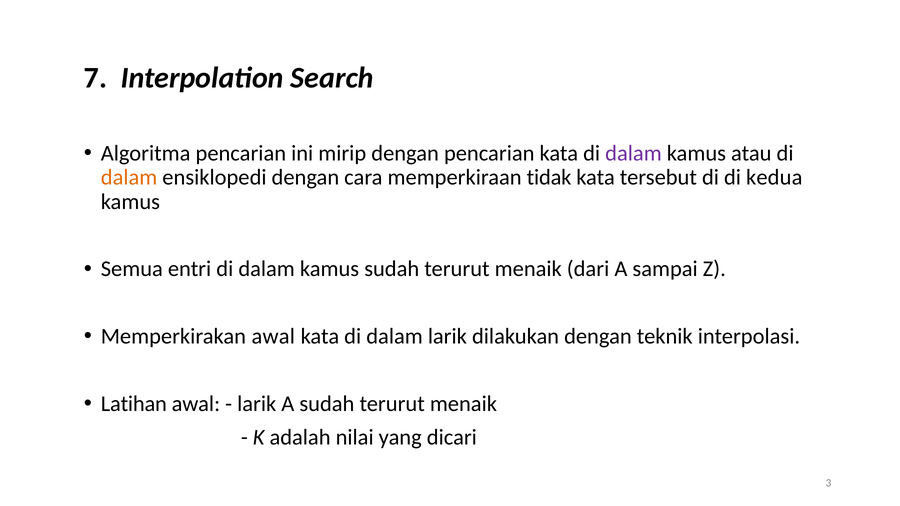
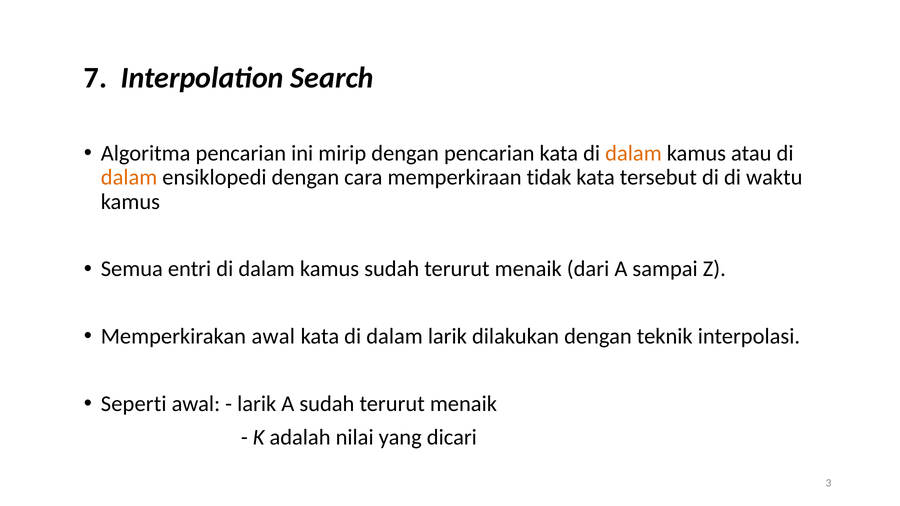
dalam at (633, 153) colour: purple -> orange
kedua: kedua -> waktu
Latihan: Latihan -> Seperti
